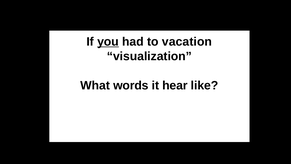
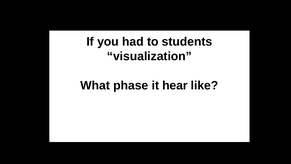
you underline: present -> none
vacation: vacation -> students
words: words -> phase
